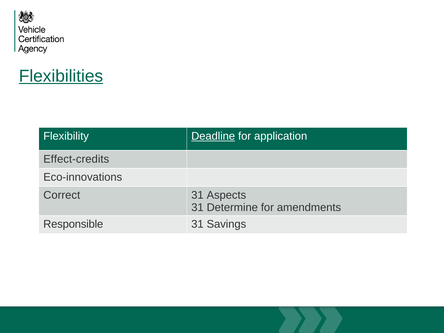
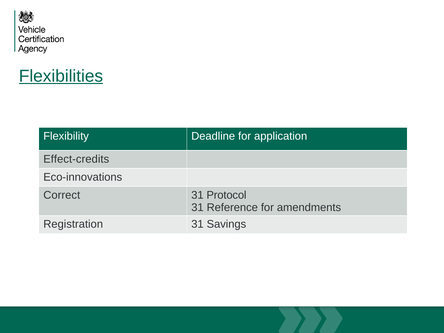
Deadline underline: present -> none
Aspects: Aspects -> Protocol
Determine: Determine -> Reference
Responsible: Responsible -> Registration
